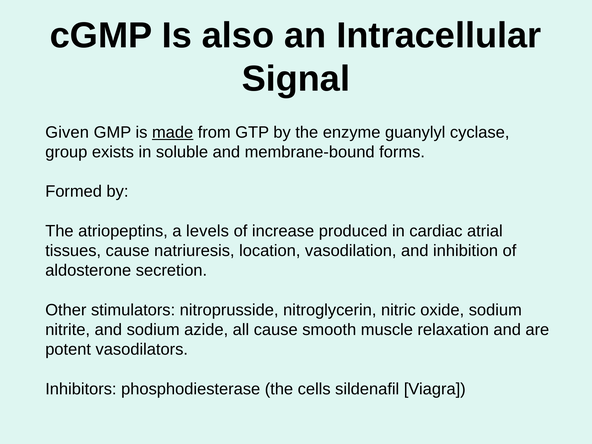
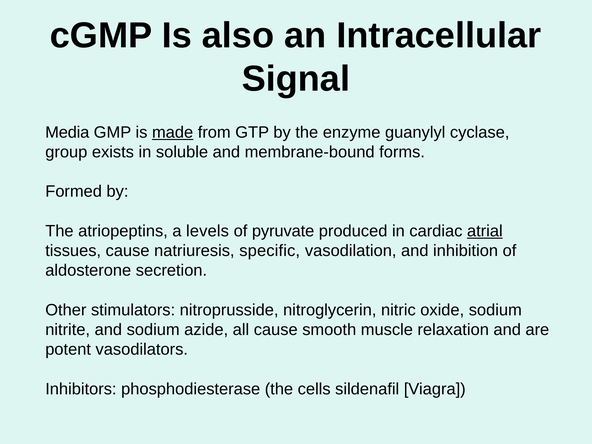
Given: Given -> Media
increase: increase -> pyruvate
atrial underline: none -> present
location: location -> specific
